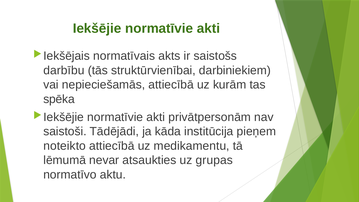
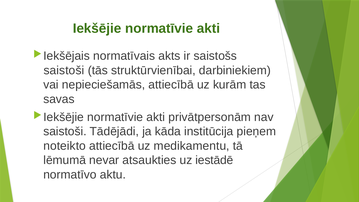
darbību at (64, 70): darbību -> saistoši
spēka: spēka -> savas
grupas: grupas -> iestādē
